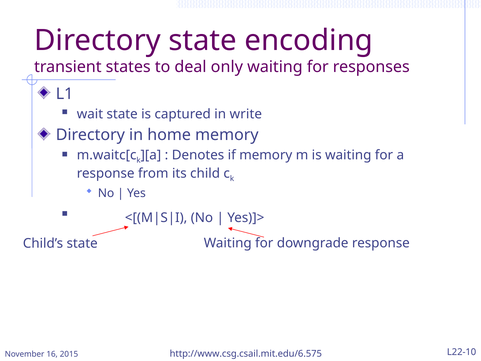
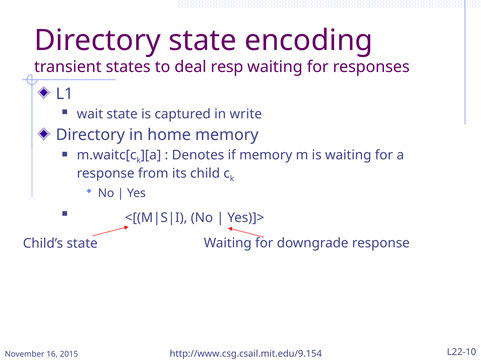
only: only -> resp
http://www.csg.csail.mit.edu/6.575: http://www.csg.csail.mit.edu/6.575 -> http://www.csg.csail.mit.edu/9.154
